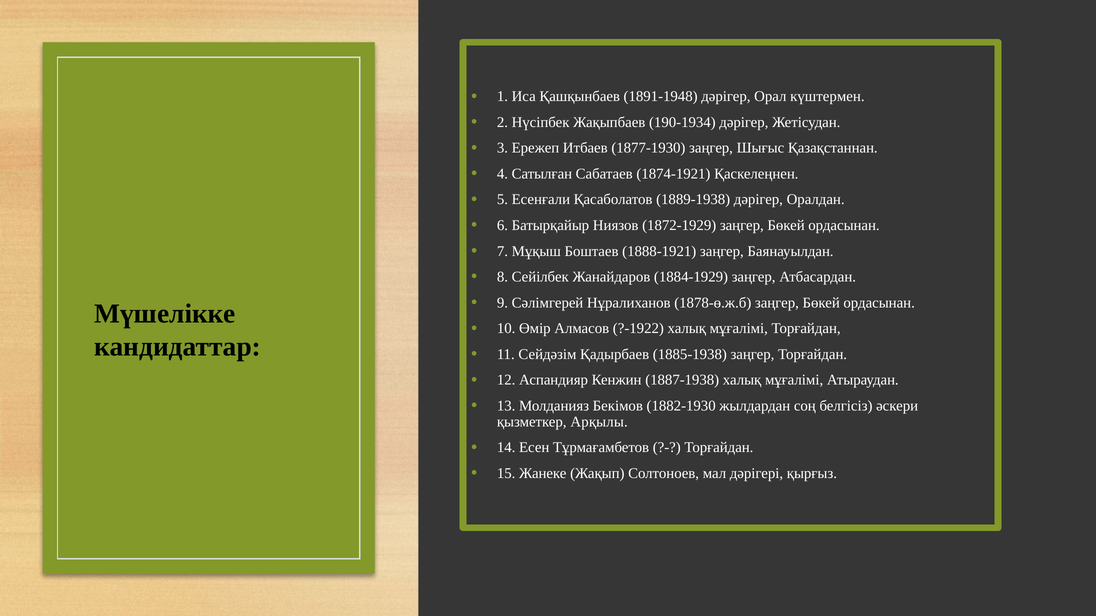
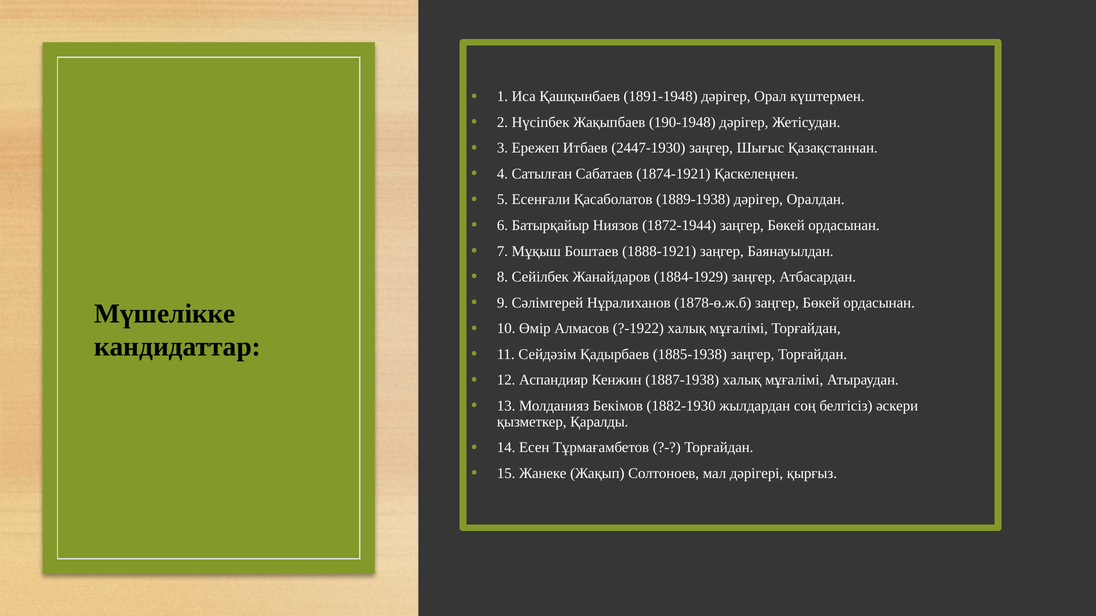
190-1934: 190-1934 -> 190-1948
1877-1930: 1877-1930 -> 2447-1930
1872-1929: 1872-1929 -> 1872-1944
Арқылы: Арқылы -> Қаралды
